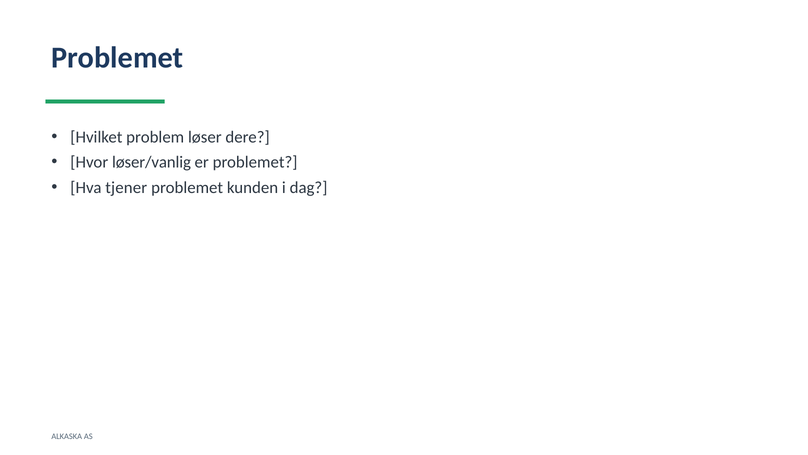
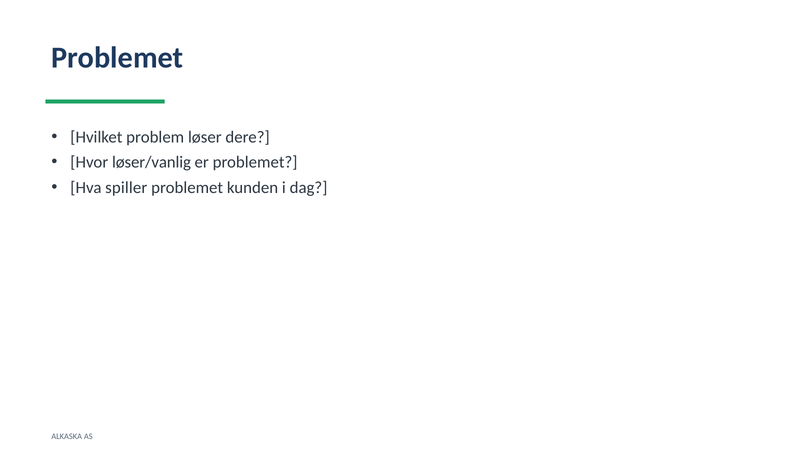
tjener: tjener -> spiller
